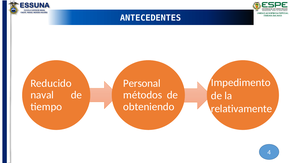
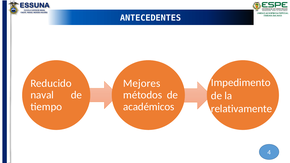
Personal: Personal -> Mejores
obteniendo: obteniendo -> académicos
